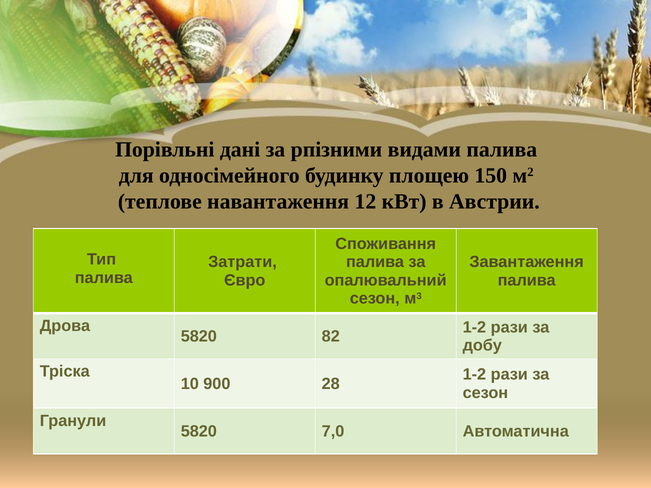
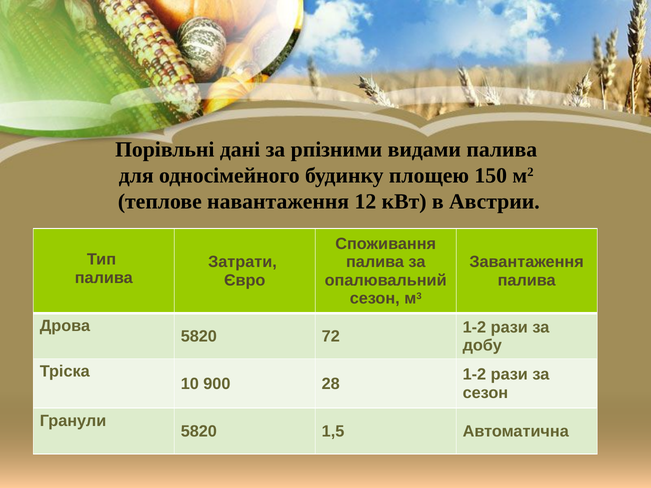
82: 82 -> 72
7,0: 7,0 -> 1,5
